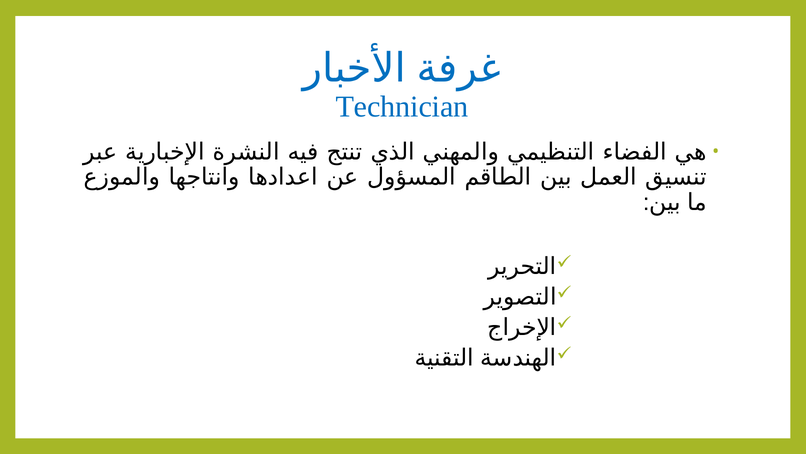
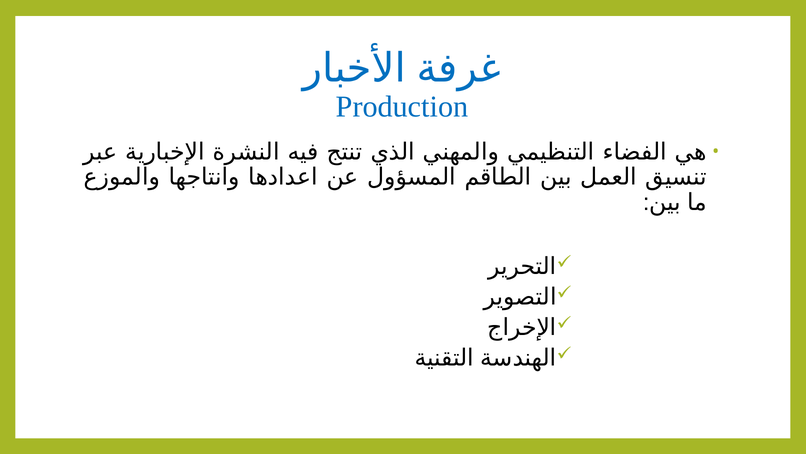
Technician: Technician -> Production
